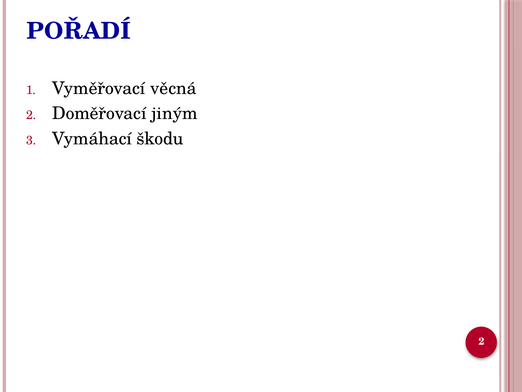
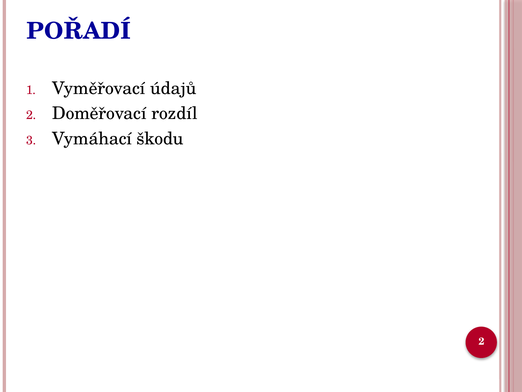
věcná: věcná -> údajů
jiným: jiným -> rozdíl
